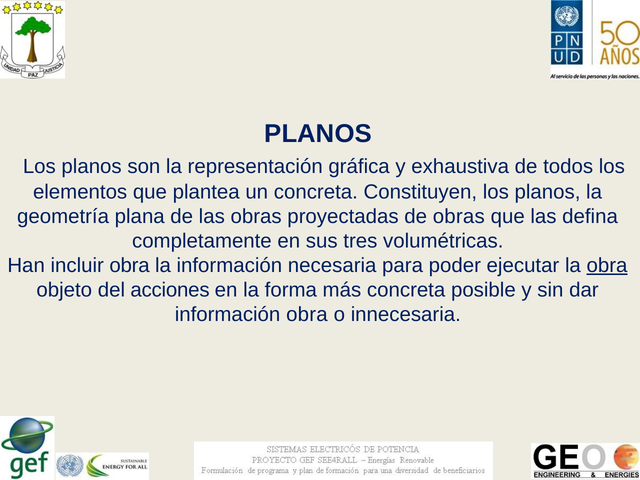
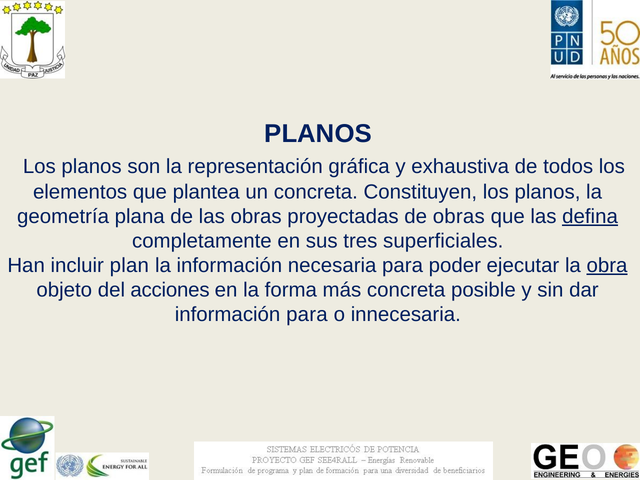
defina underline: none -> present
volumétricas: volumétricas -> superficiales
incluir obra: obra -> plan
información obra: obra -> para
